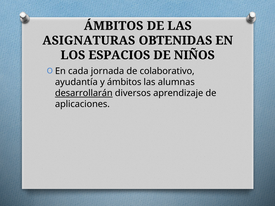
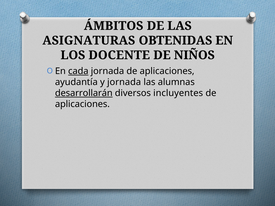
ESPACIOS: ESPACIOS -> DOCENTE
cada underline: none -> present
jornada de colaborativo: colaborativo -> aplicaciones
y ámbitos: ámbitos -> jornada
aprendizaje: aprendizaje -> incluyentes
